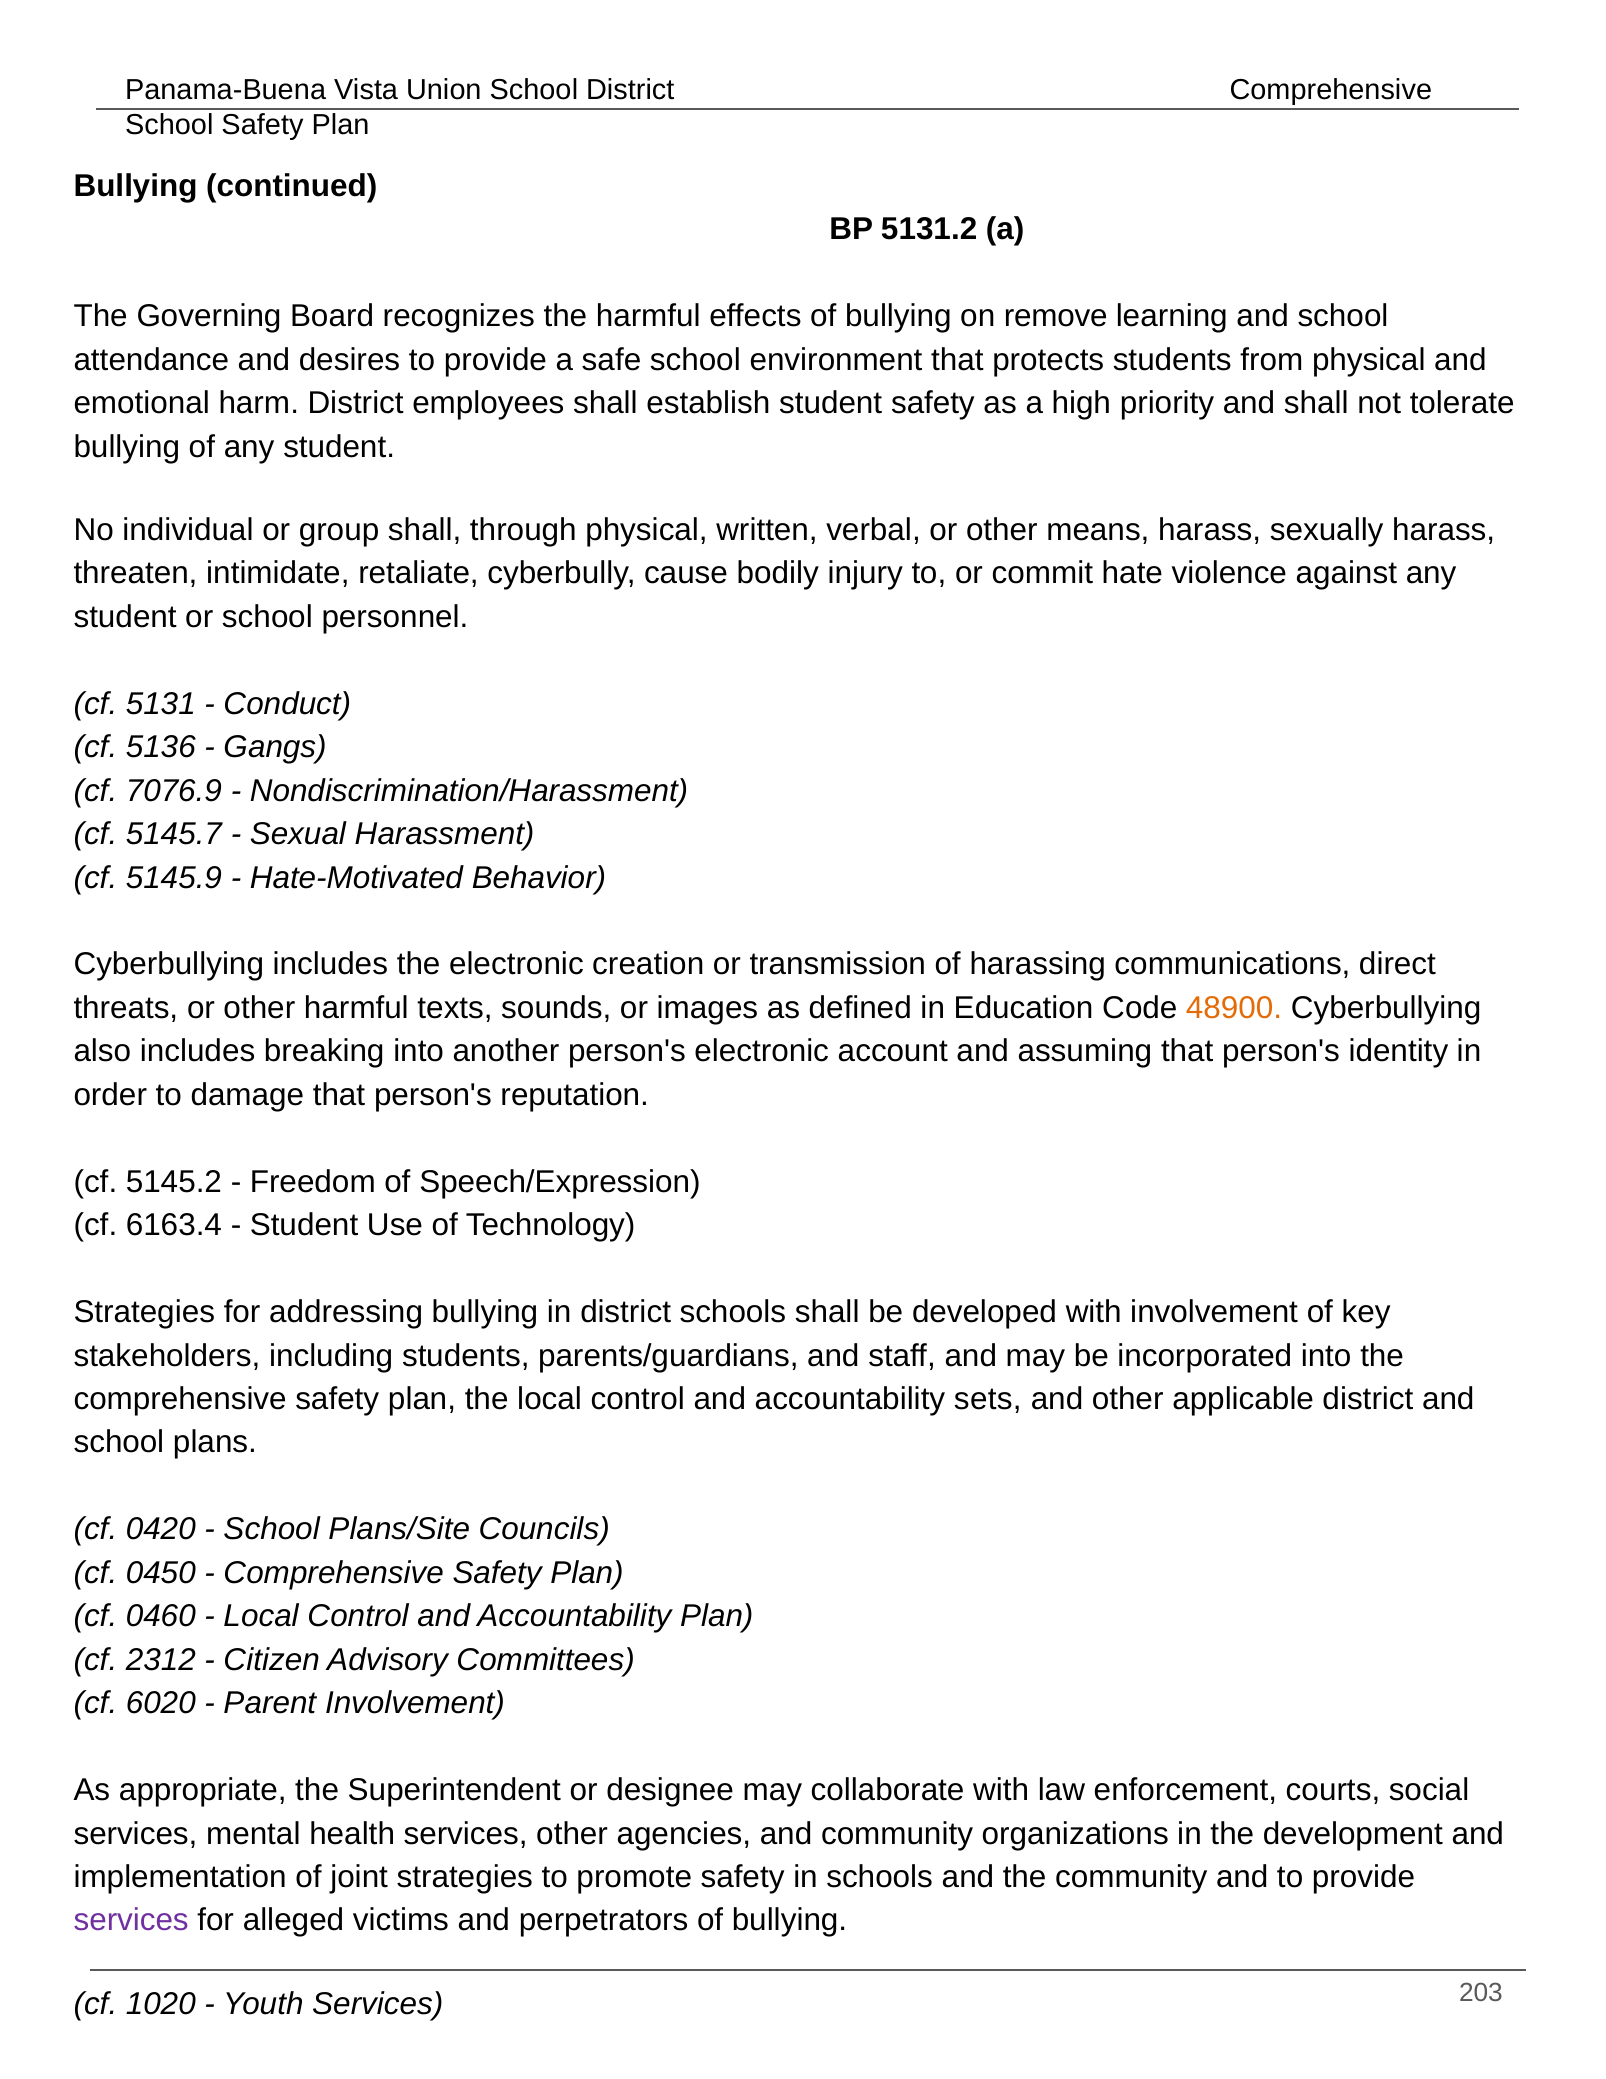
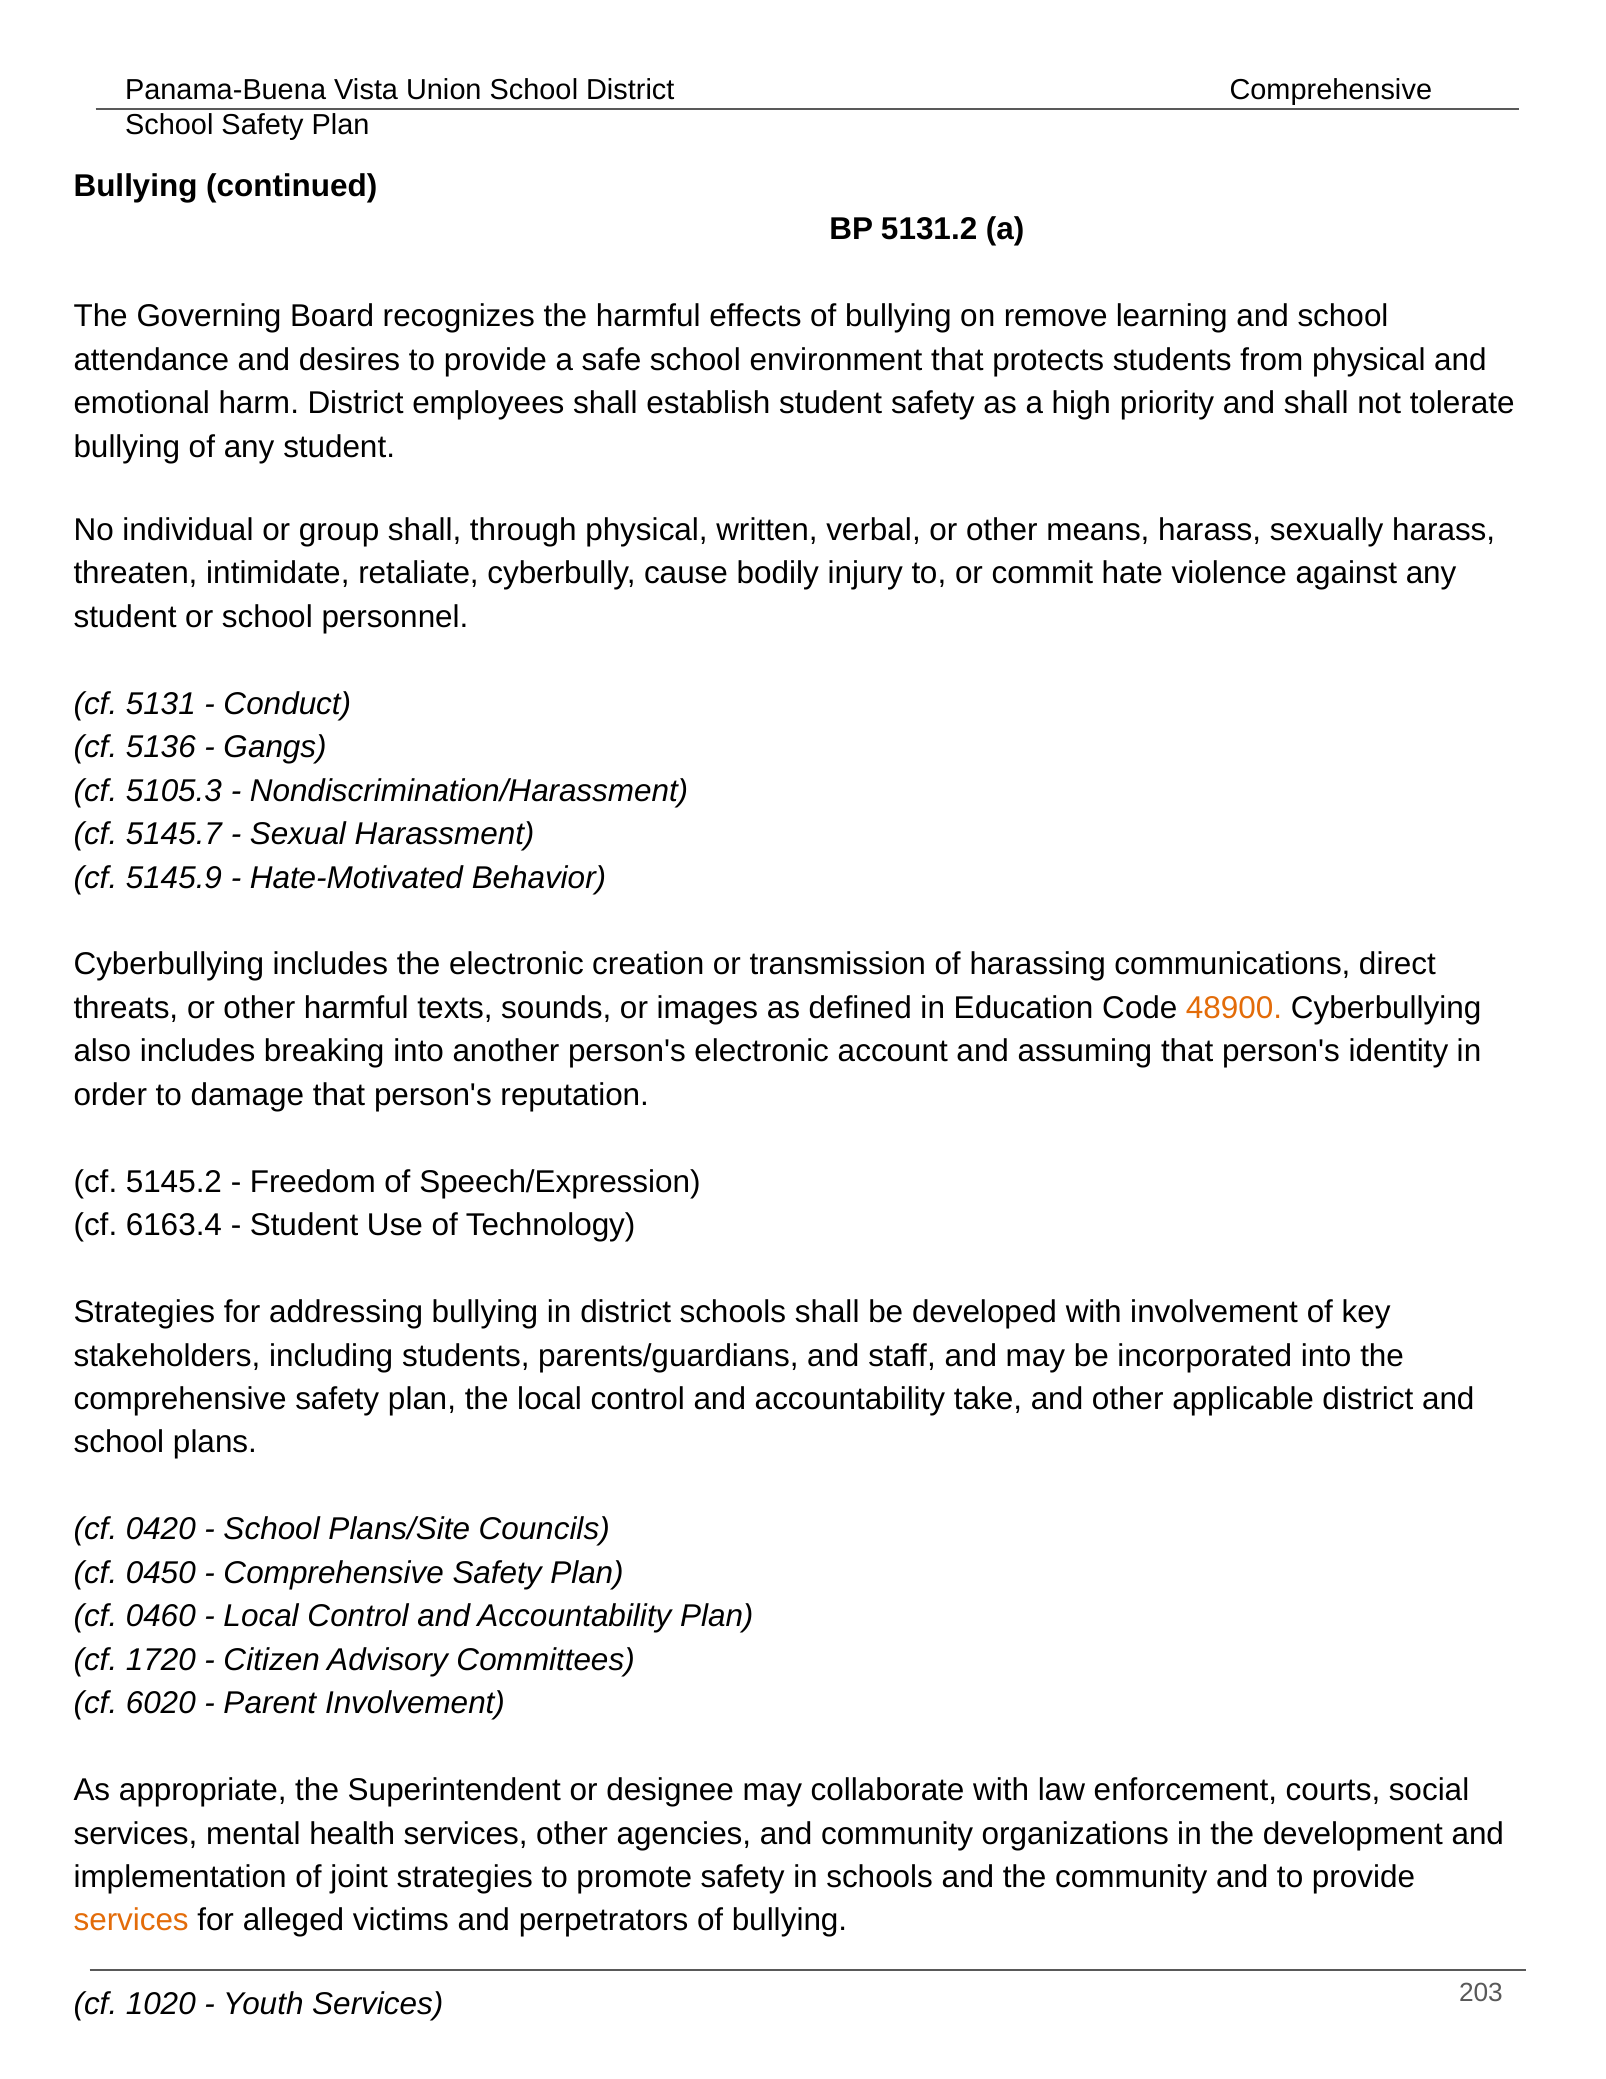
7076.9: 7076.9 -> 5105.3
sets: sets -> take
2312: 2312 -> 1720
services at (131, 1920) colour: purple -> orange
